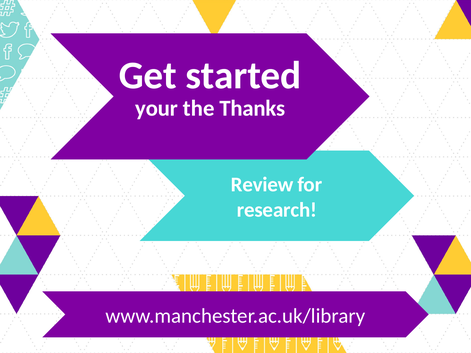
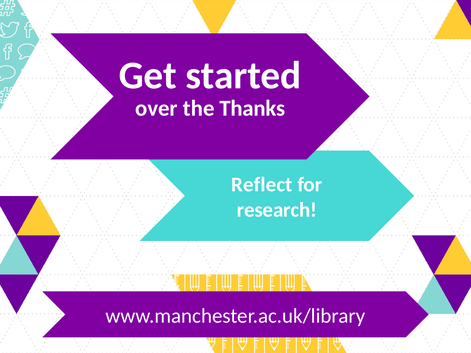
your: your -> over
Review: Review -> Reflect
